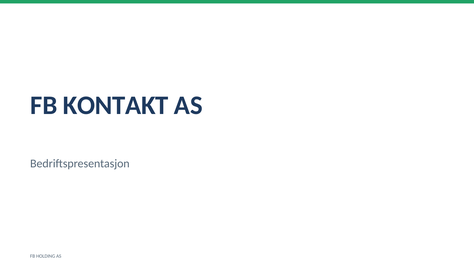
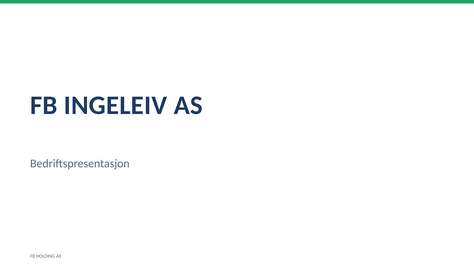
KONTAKT: KONTAKT -> INGELEIV
